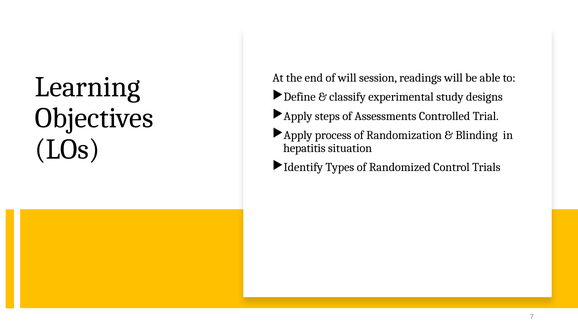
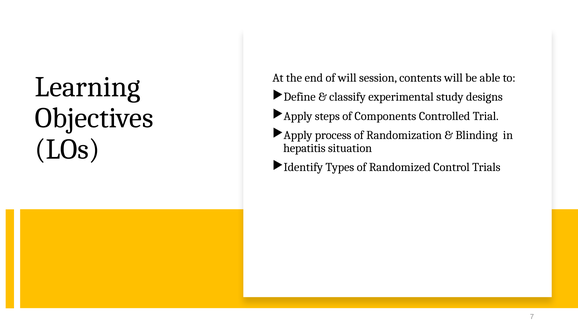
readings: readings -> contents
Assessments: Assessments -> Components
